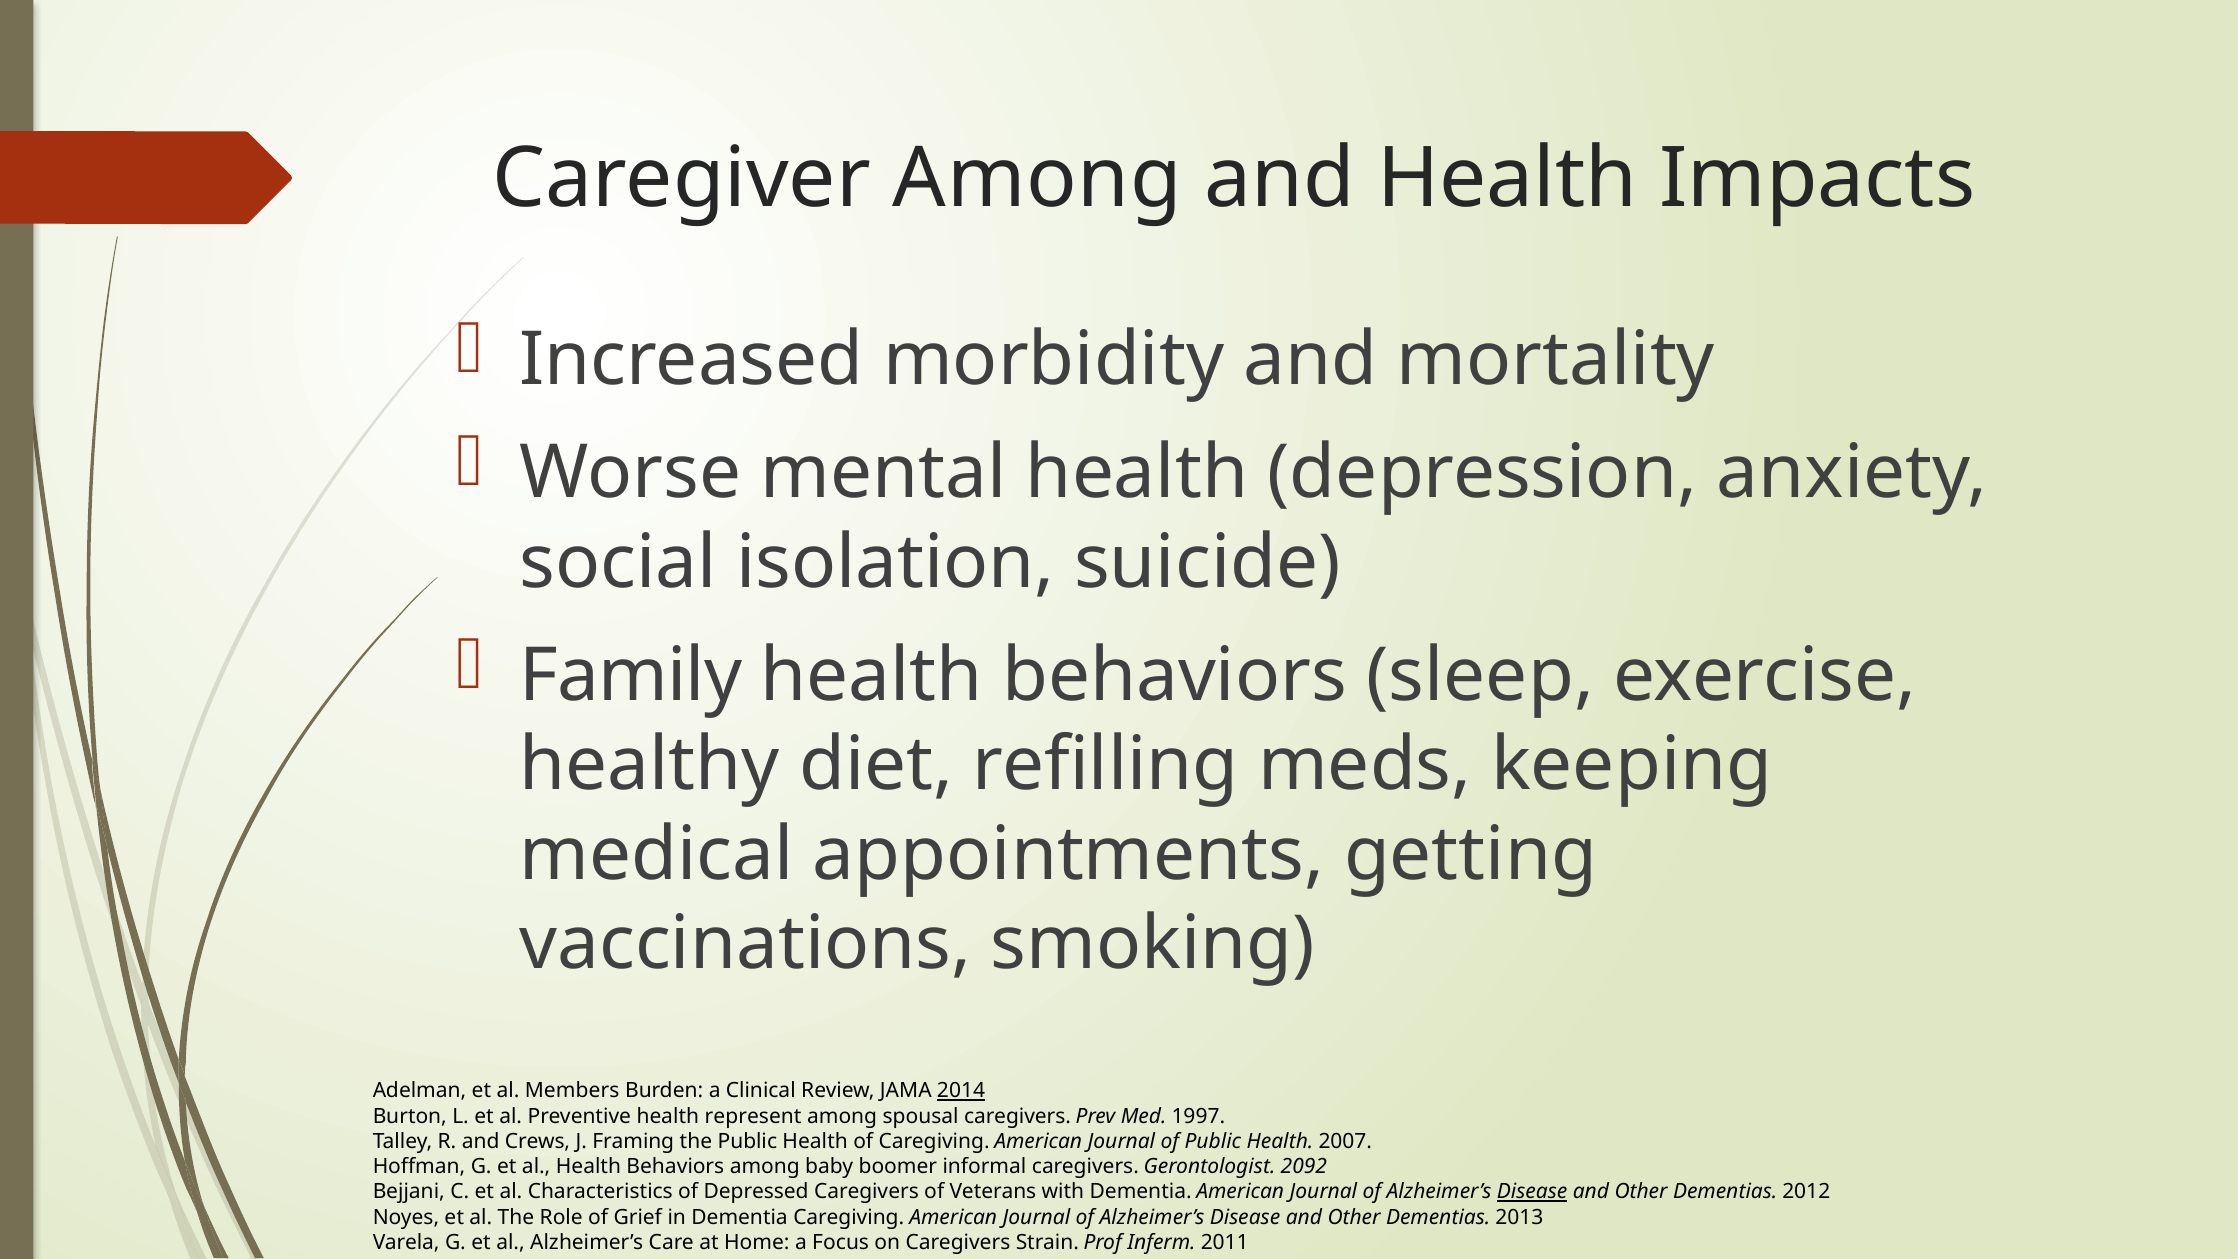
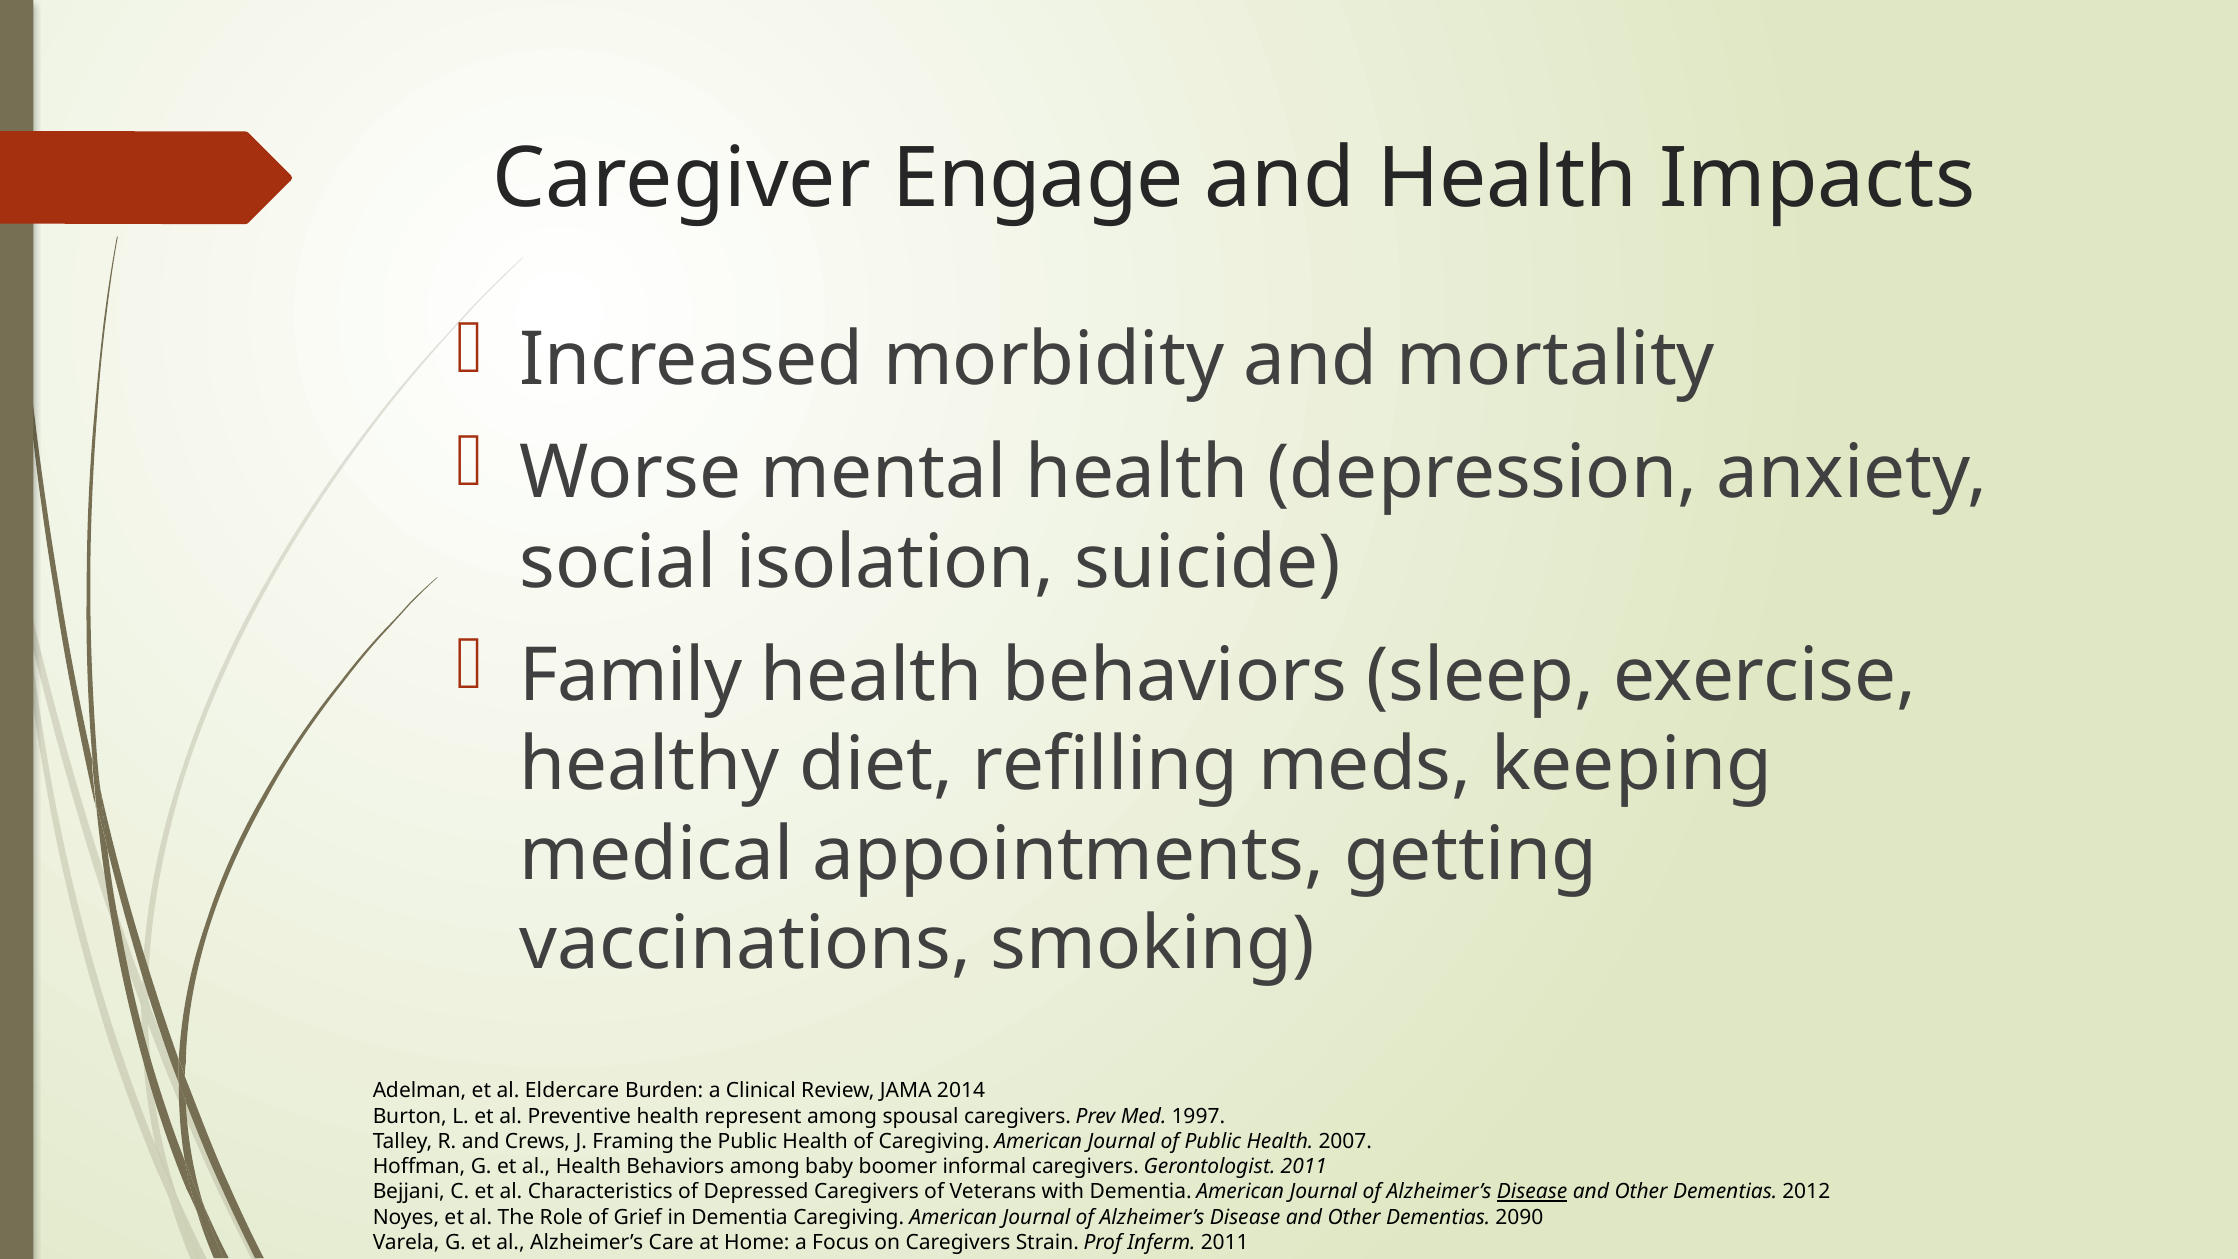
Caregiver Among: Among -> Engage
Members: Members -> Eldercare
2014 underline: present -> none
Gerontologist 2092: 2092 -> 2011
2013: 2013 -> 2090
